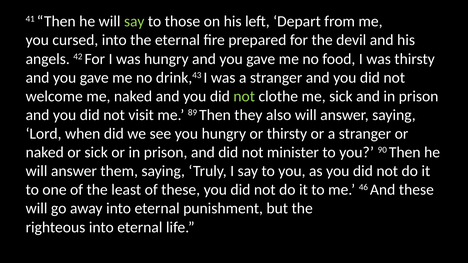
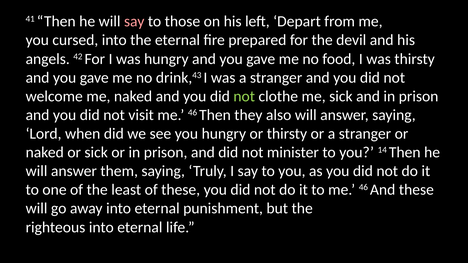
say at (134, 21) colour: light green -> pink
visit me 89: 89 -> 46
90: 90 -> 14
